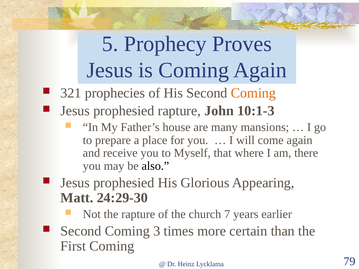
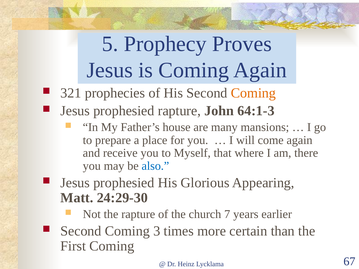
10:1-3: 10:1-3 -> 64:1-3
also colour: black -> blue
79: 79 -> 67
